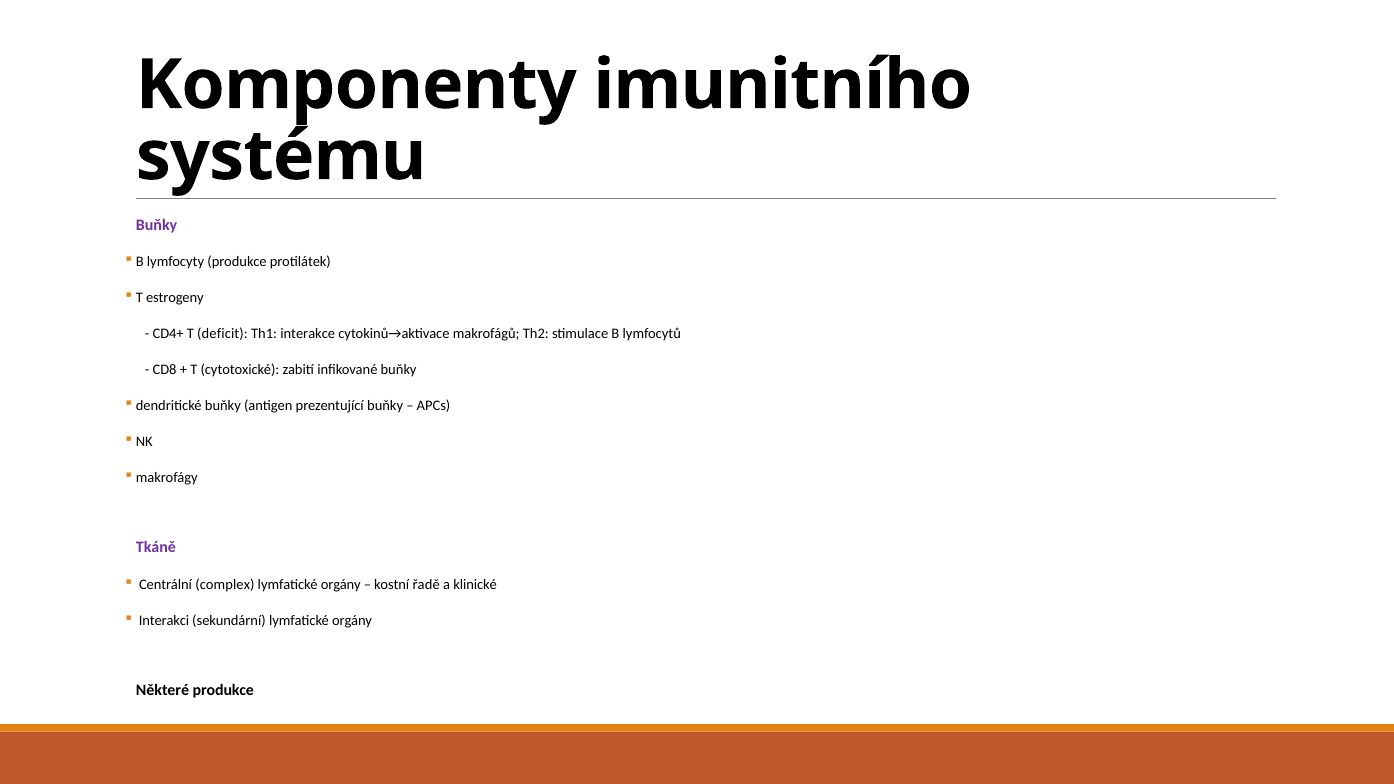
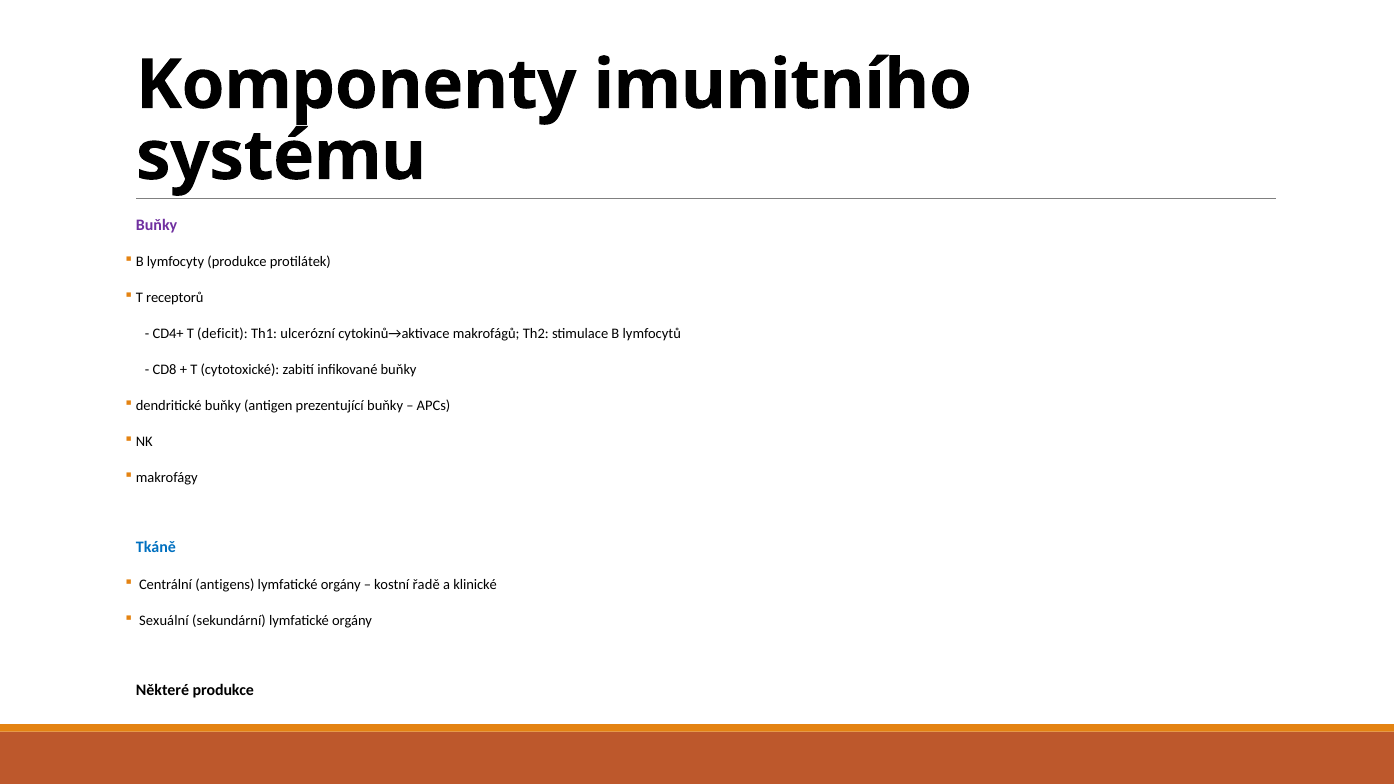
estrogeny: estrogeny -> receptorů
interakce: interakce -> ulcerózní
Tkáně colour: purple -> blue
complex: complex -> antigens
Interakci: Interakci -> Sexuální
